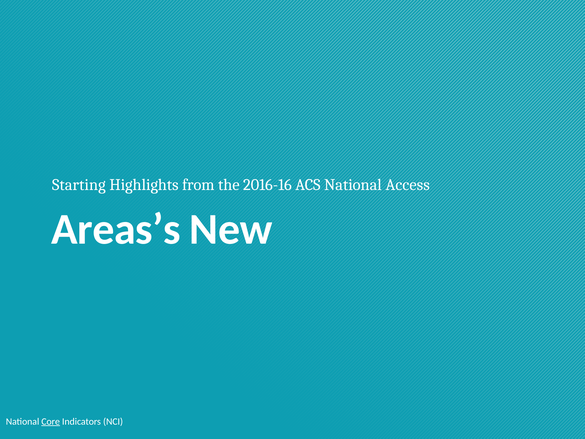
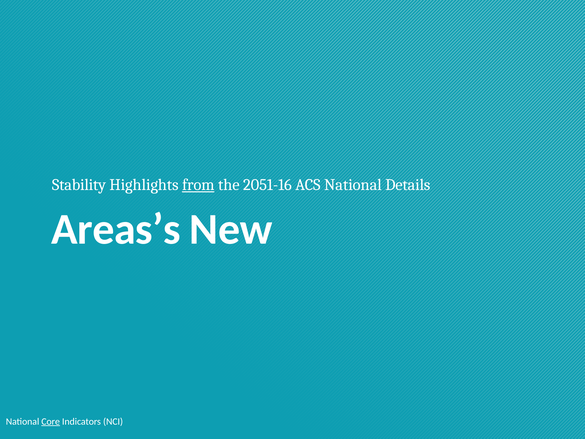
Starting: Starting -> Stability
from underline: none -> present
2016-16: 2016-16 -> 2051-16
Access: Access -> Details
